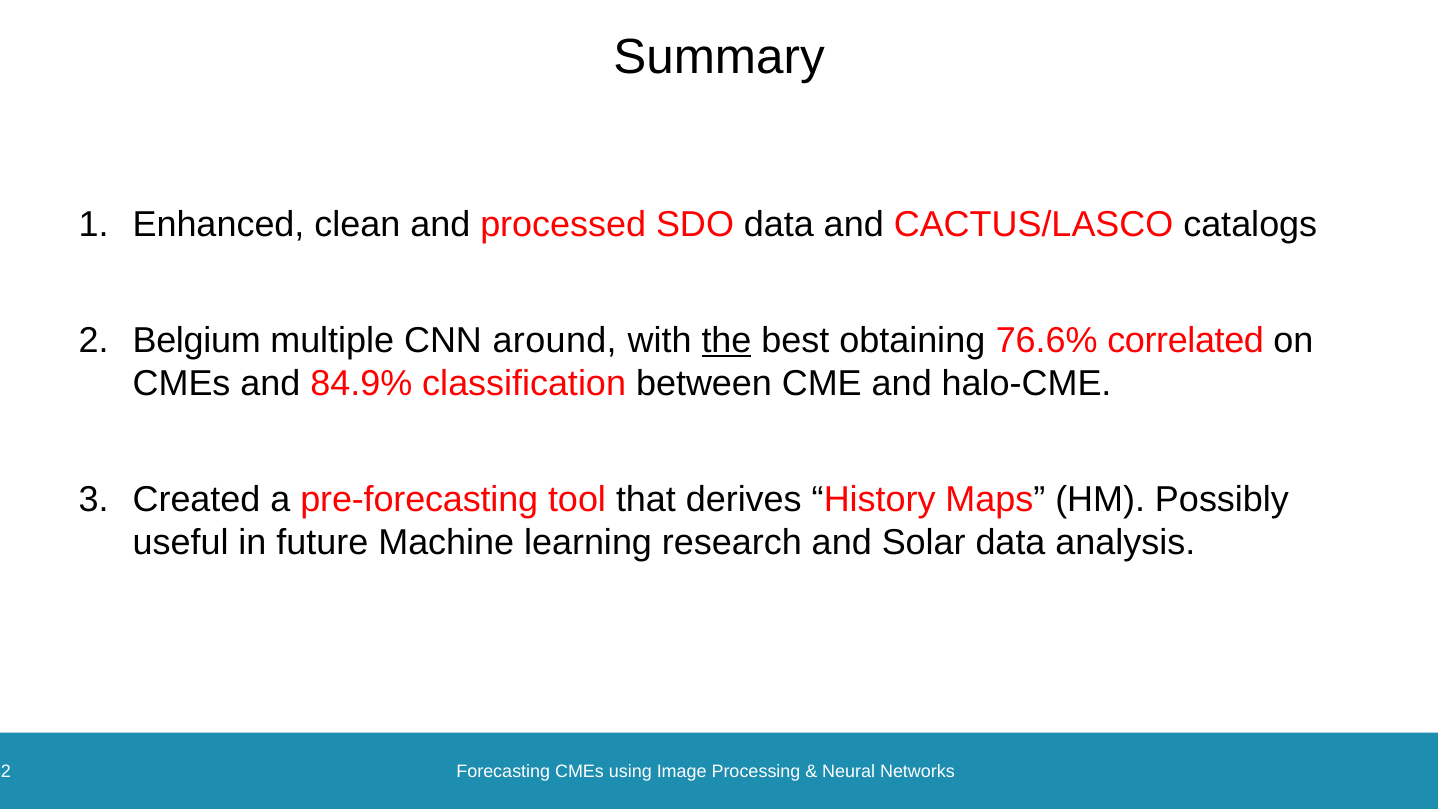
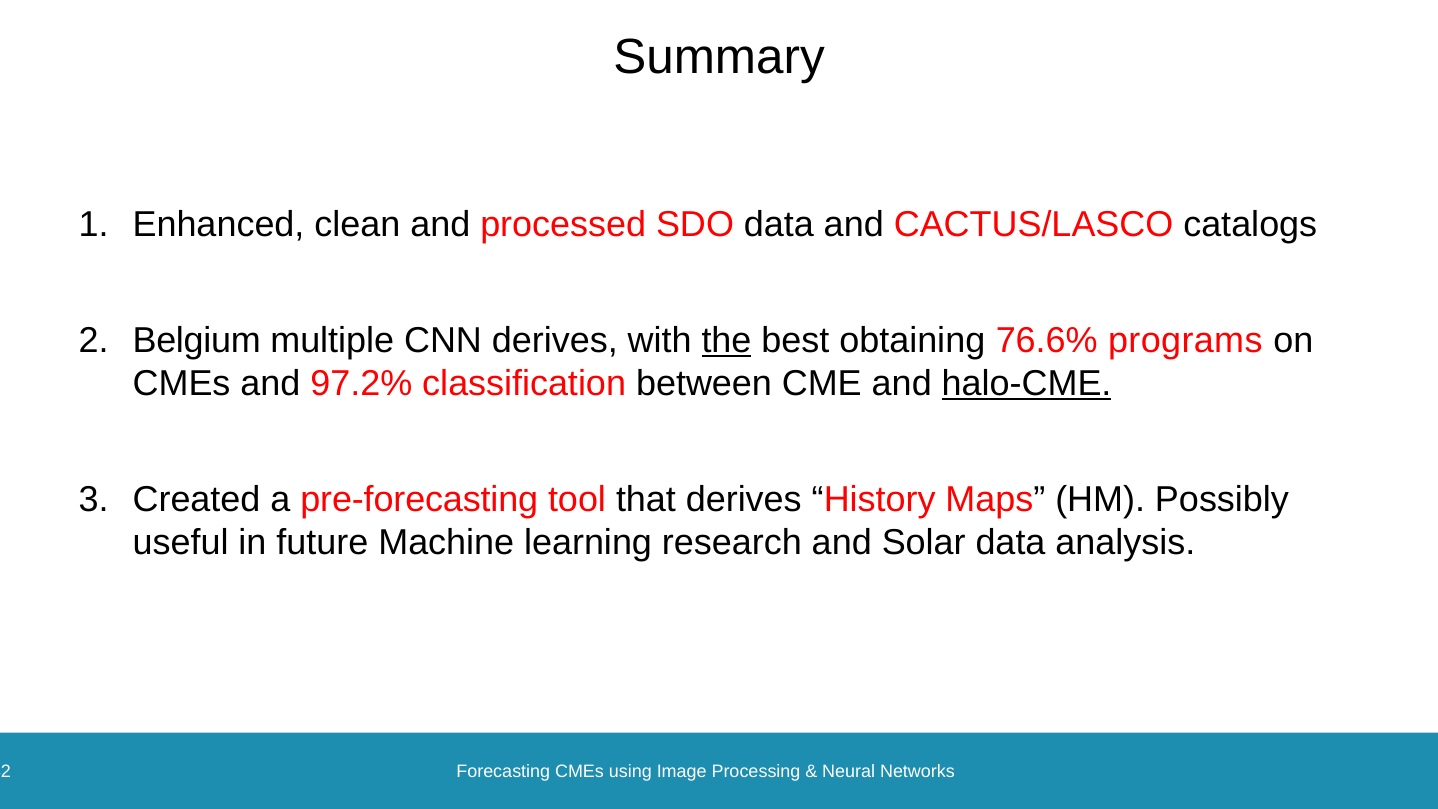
CNN around: around -> derives
correlated: correlated -> programs
84.9%: 84.9% -> 97.2%
halo-CME underline: none -> present
